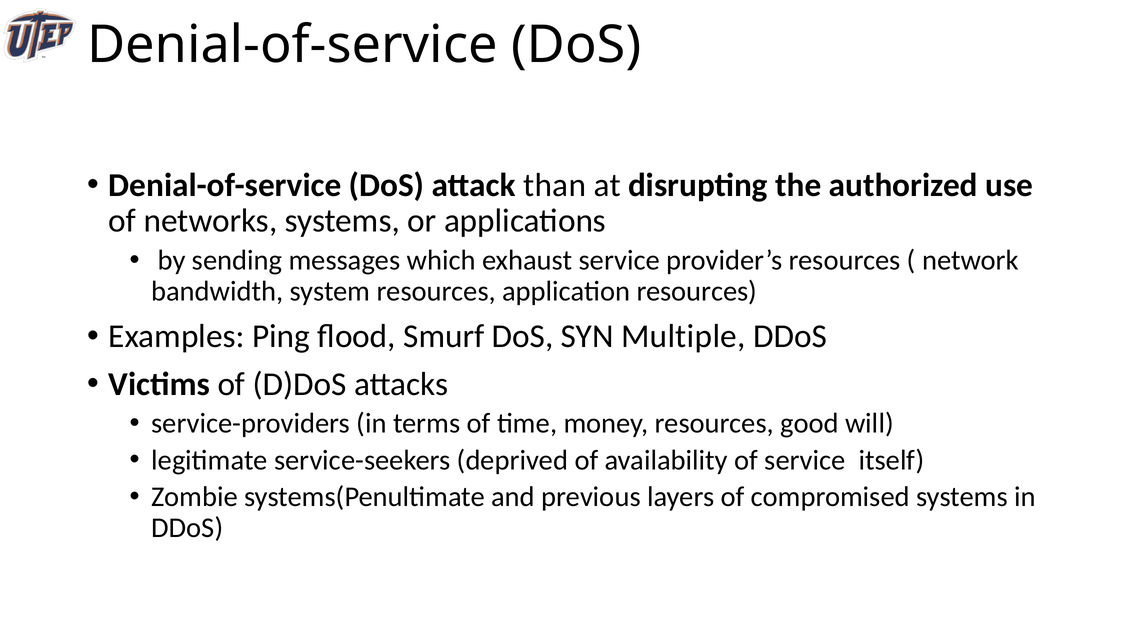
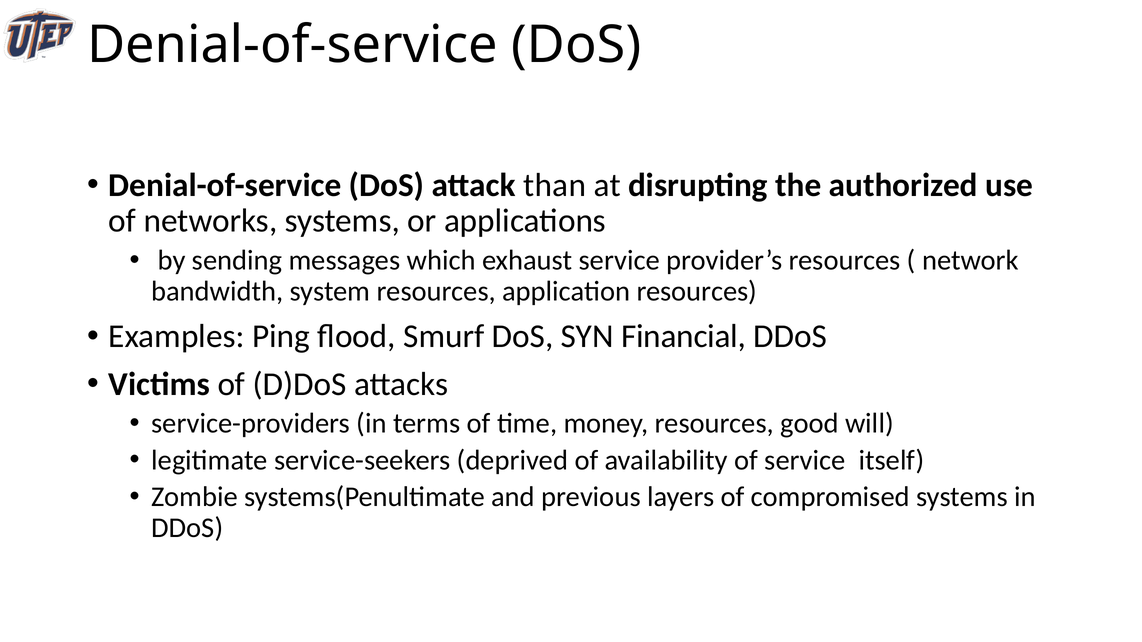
Multiple: Multiple -> Financial
